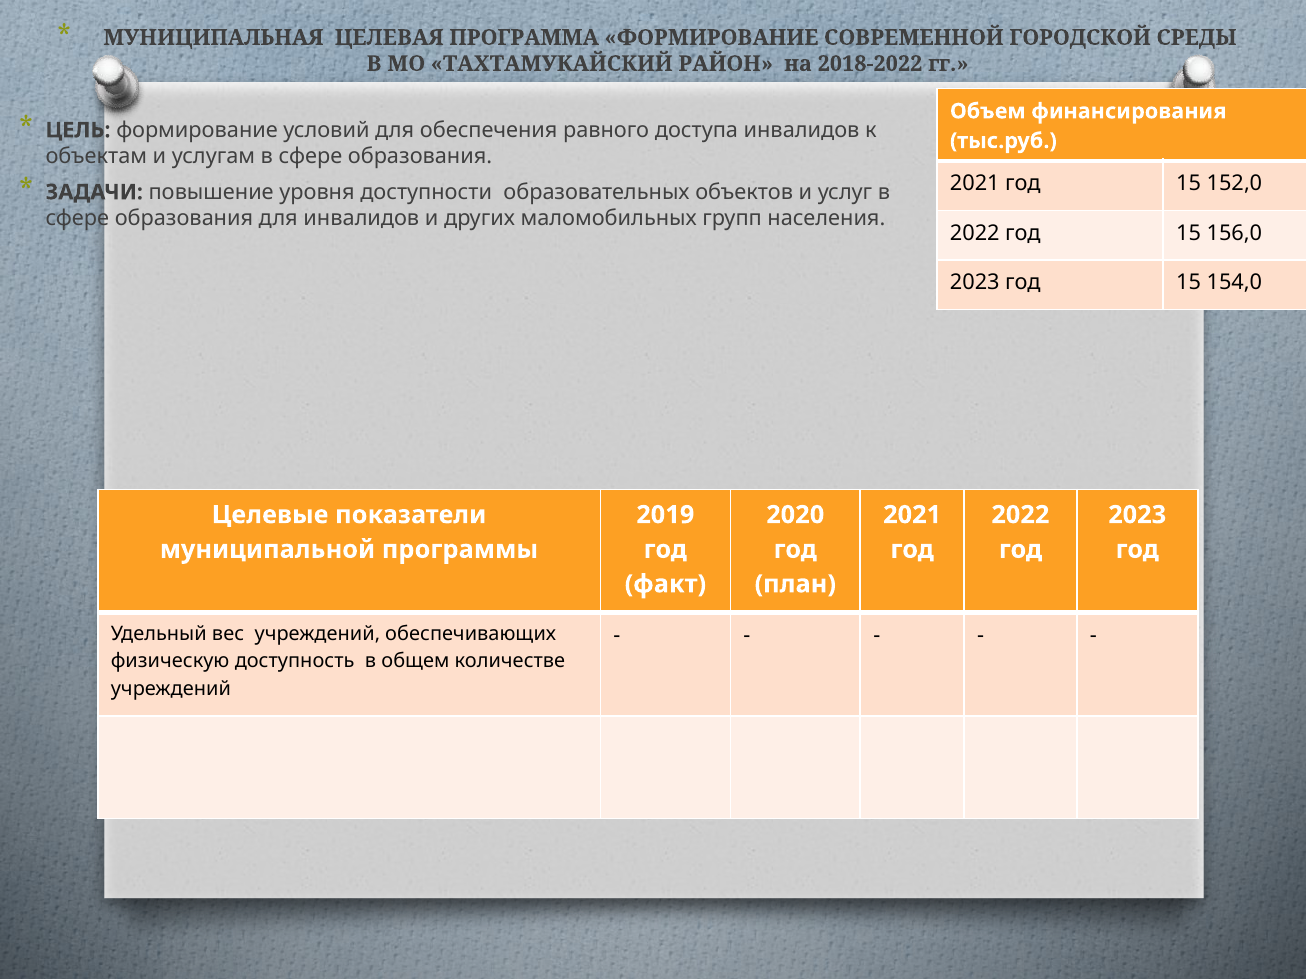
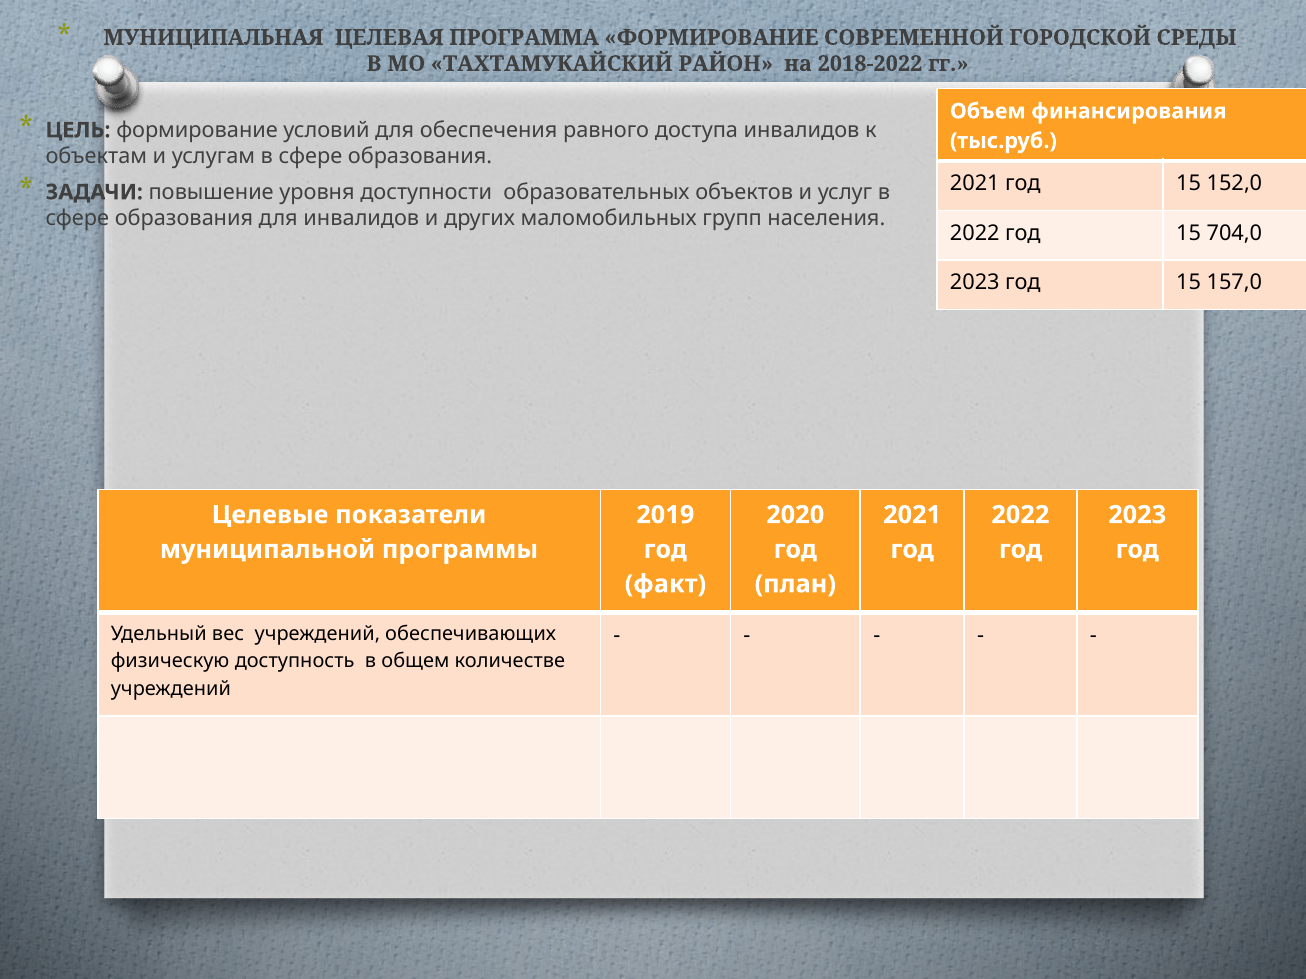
156,0: 156,0 -> 704,0
154,0: 154,0 -> 157,0
